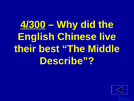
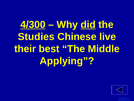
did underline: none -> present
English: English -> Studies
Describe: Describe -> Applying
